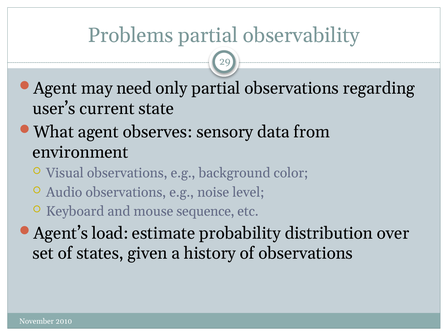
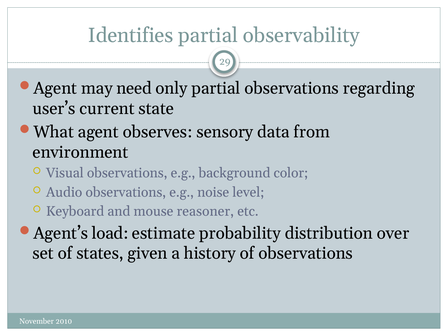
Problems: Problems -> Identifies
sequence: sequence -> reasoner
